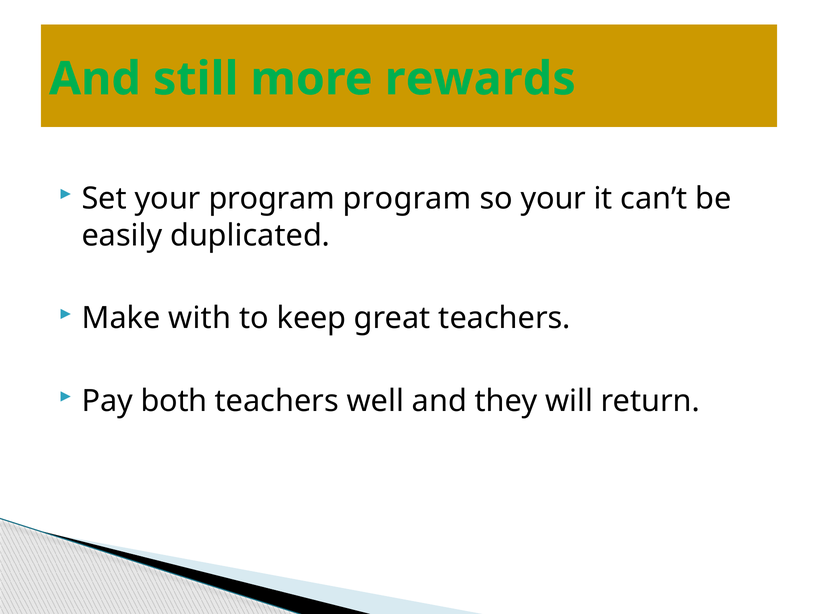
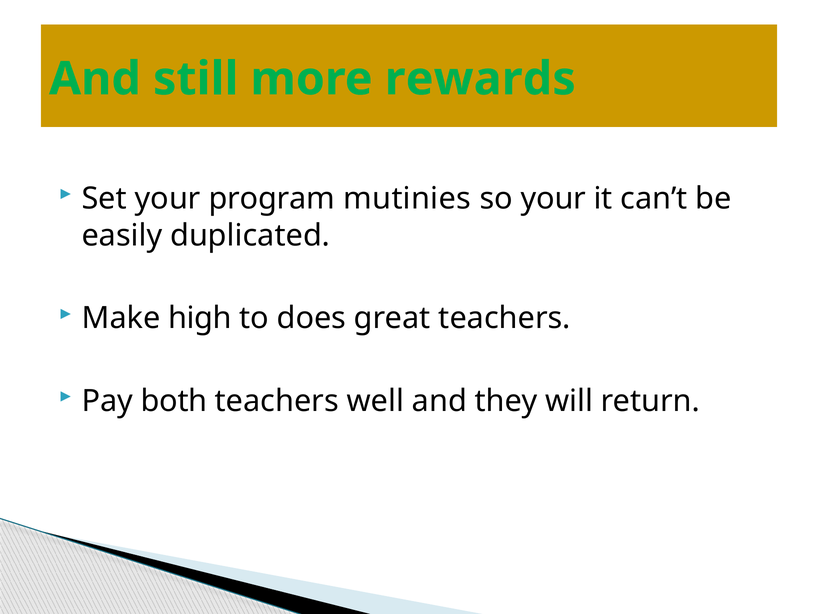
program program: program -> mutinies
with: with -> high
keep: keep -> does
